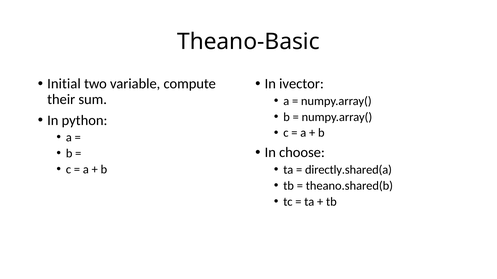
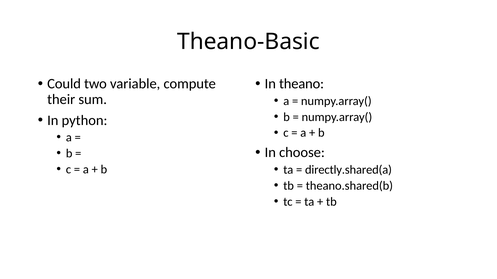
Initial: Initial -> Could
ivector: ivector -> theano
